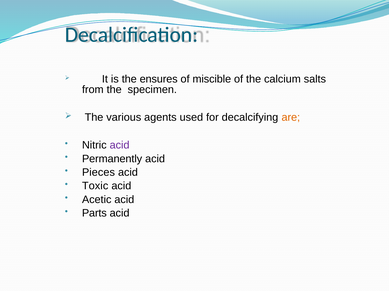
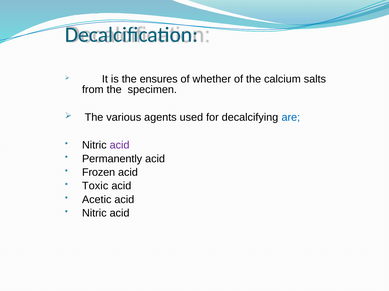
miscible: miscible -> whether
are colour: orange -> blue
Pieces: Pieces -> Frozen
Parts at (94, 214): Parts -> Nitric
